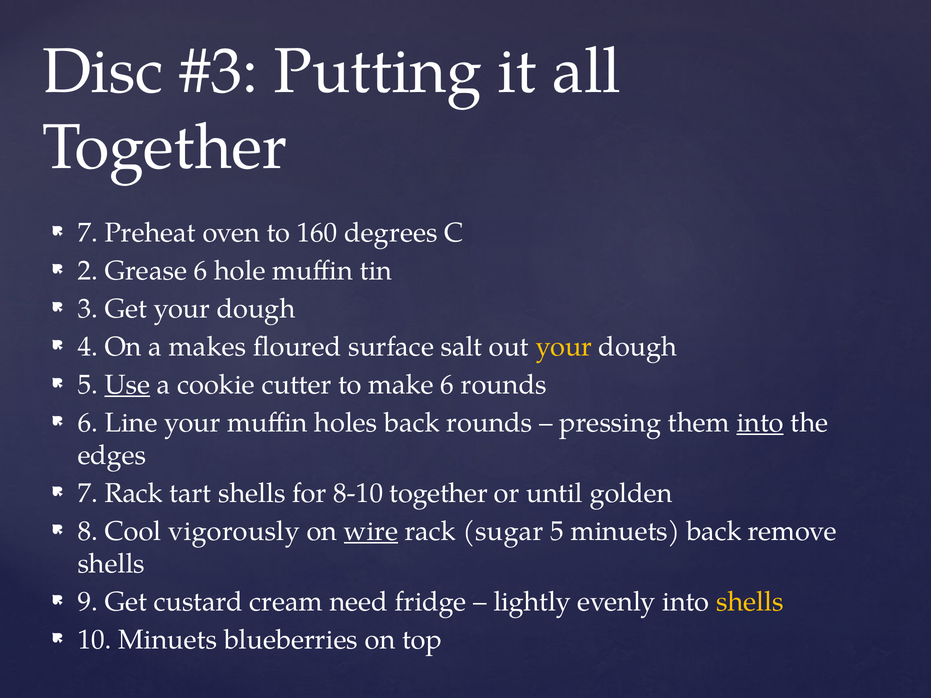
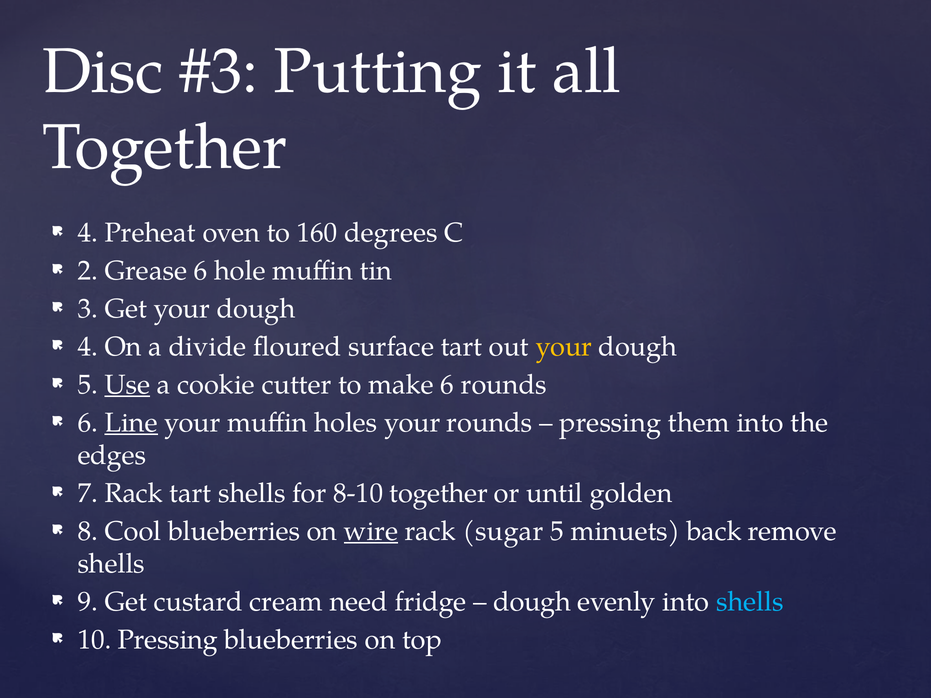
7 at (88, 233): 7 -> 4
makes: makes -> divide
surface salt: salt -> tart
Line underline: none -> present
holes back: back -> your
into at (760, 423) underline: present -> none
Cool vigorously: vigorously -> blueberries
lightly at (532, 602): lightly -> dough
shells at (750, 602) colour: yellow -> light blue
10 Minuets: Minuets -> Pressing
